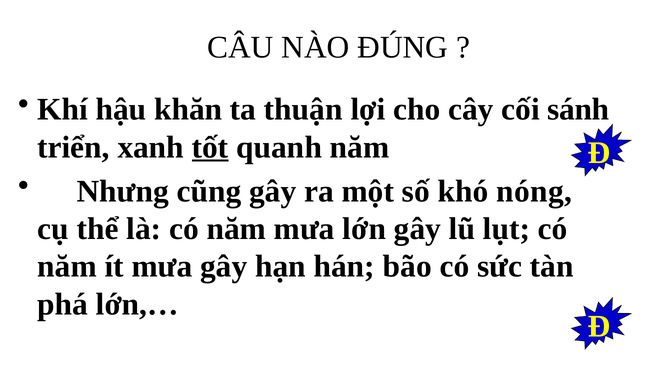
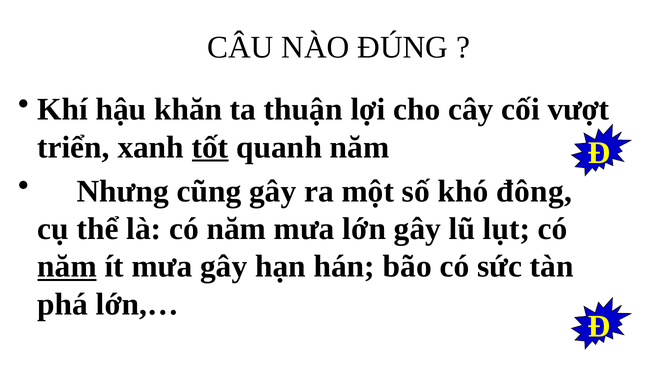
sánh: sánh -> vượt
nóng: nóng -> đông
năm at (67, 267) underline: none -> present
